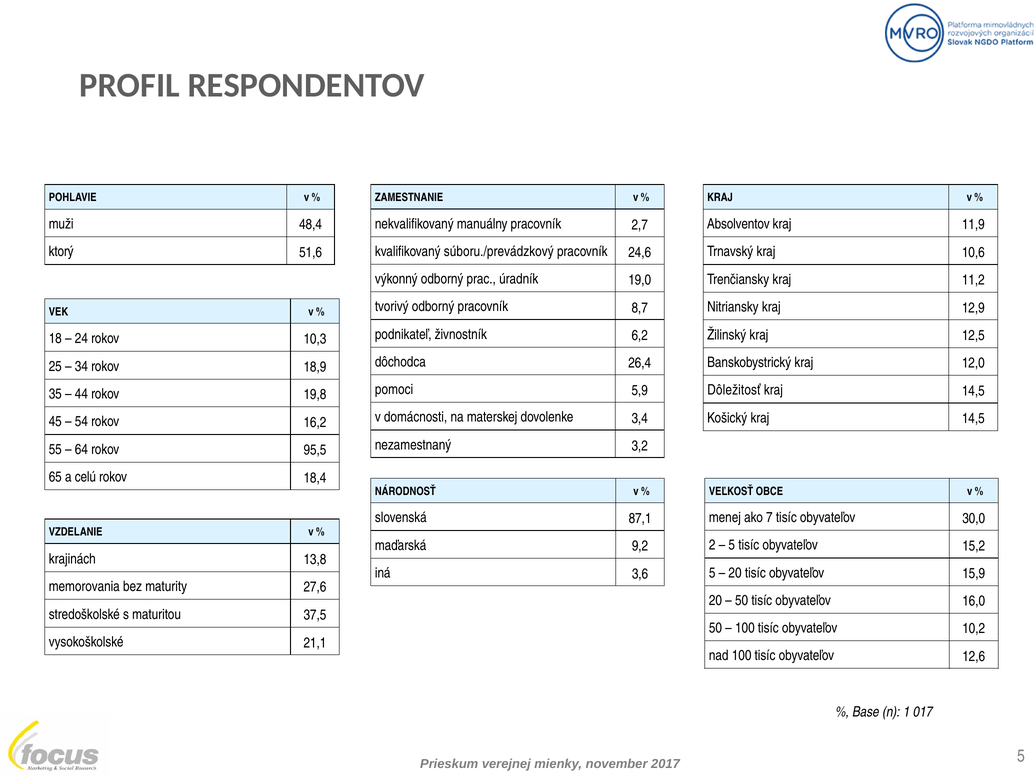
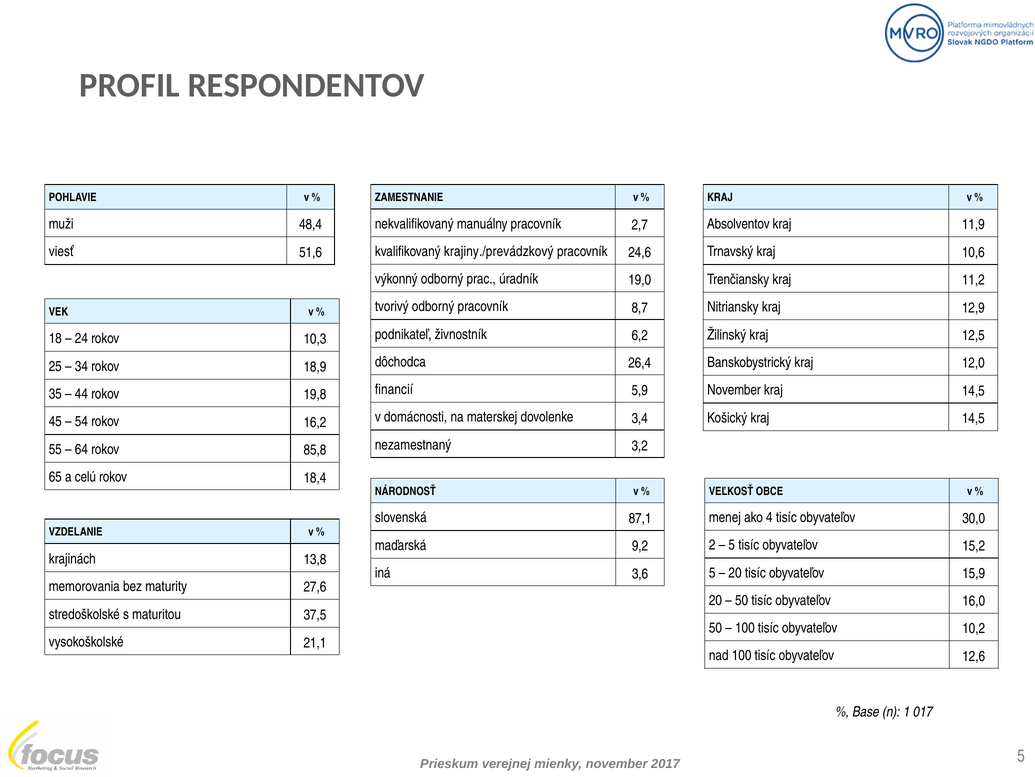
súboru./prevádzkový: súboru./prevádzkový -> krajiny./prevádzkový
ktorý: ktorý -> viesť
pomoci: pomoci -> financií
Dôležitosť at (734, 390): Dôležitosť -> November
95,5: 95,5 -> 85,8
7: 7 -> 4
